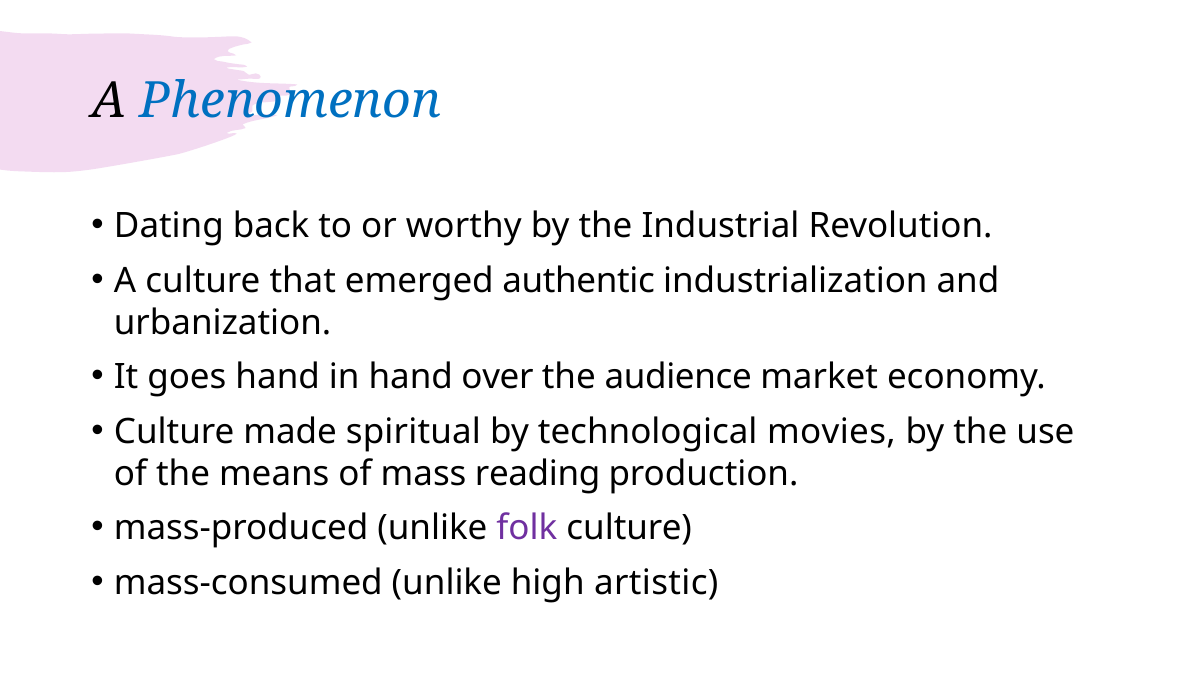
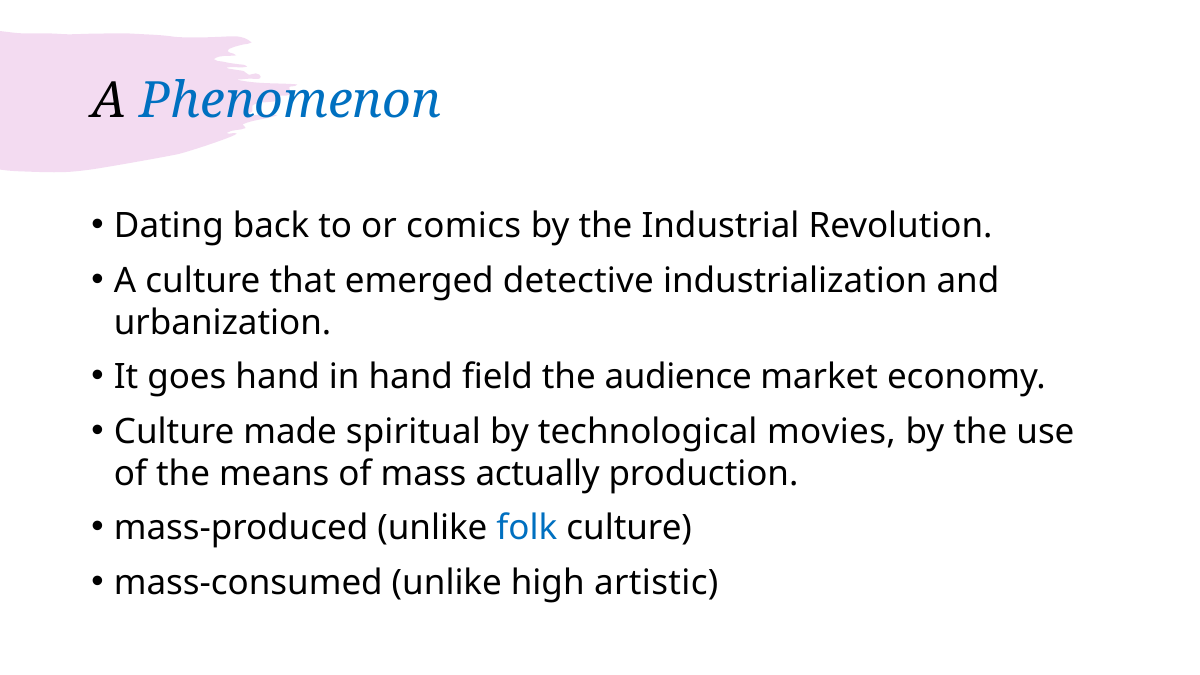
worthy: worthy -> comics
authentic: authentic -> detective
over: over -> field
reading: reading -> actually
folk colour: purple -> blue
